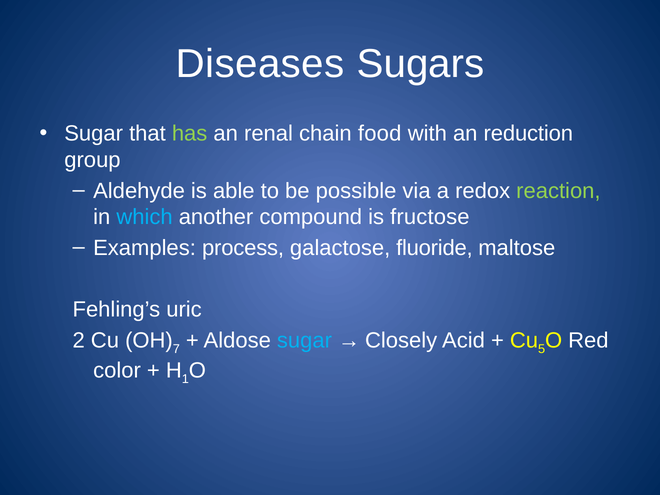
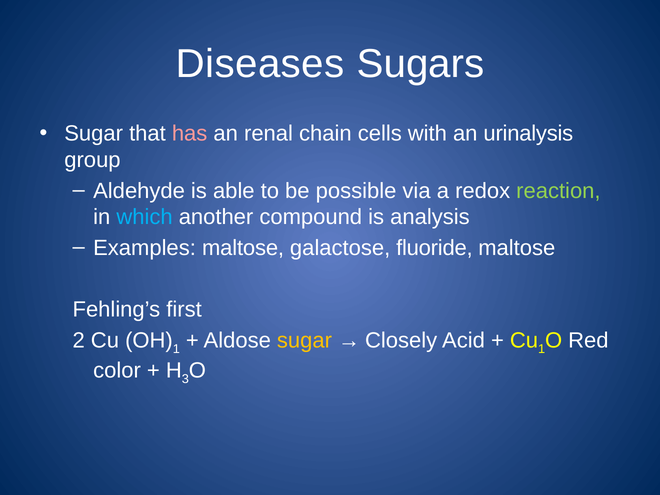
has colour: light green -> pink
food: food -> cells
reduction: reduction -> urinalysis
fructose: fructose -> analysis
Examples process: process -> maltose
uric: uric -> first
7 at (176, 349): 7 -> 1
sugar at (305, 340) colour: light blue -> yellow
Cu 5: 5 -> 1
1: 1 -> 3
